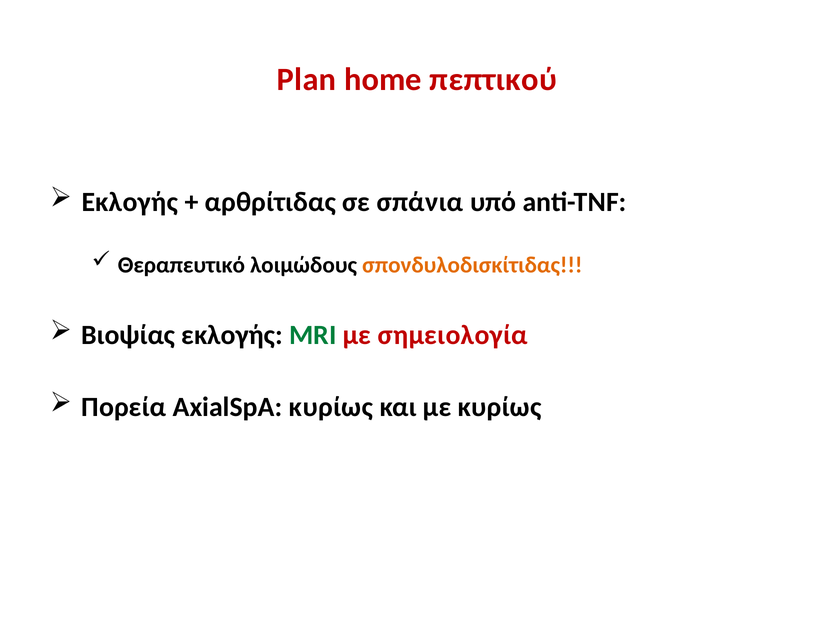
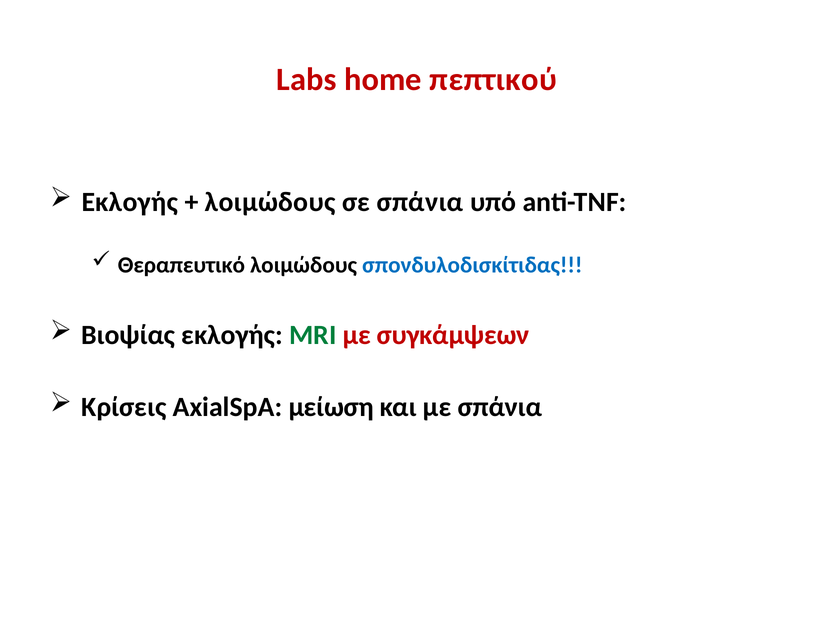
Plan: Plan -> Labs
αρθρίτιδας at (270, 202): αρθρίτιδας -> λοιμώδους
σπονδυλοδισκίτιδας colour: orange -> blue
σημειολογία: σημειολογία -> συγκάμψεων
Πορεία: Πορεία -> Κρίσεις
AxialSpA κυρίως: κυρίως -> μείωση
με κυρίως: κυρίως -> σπάνια
